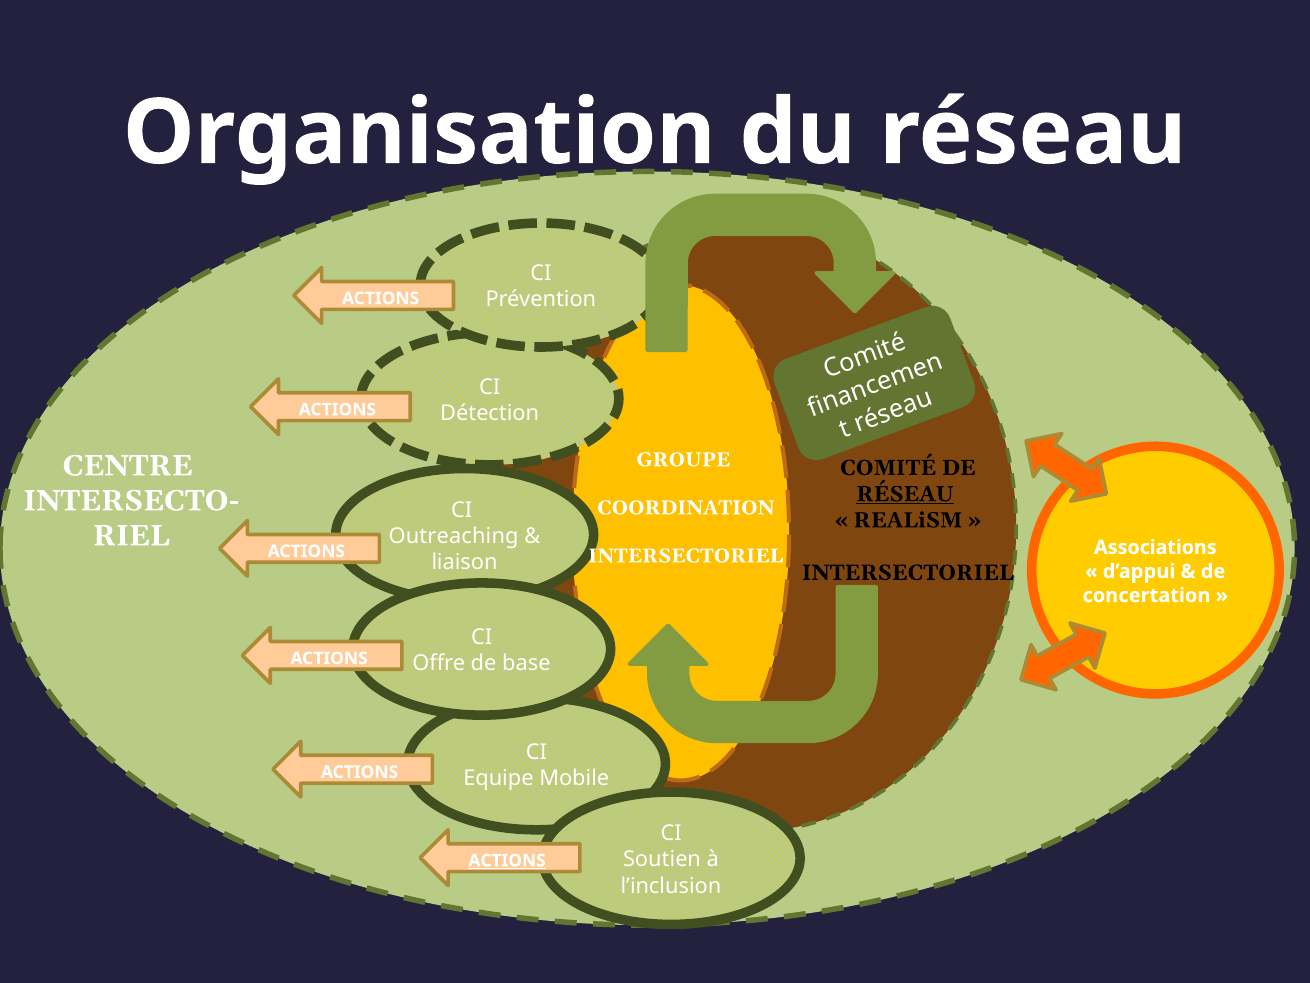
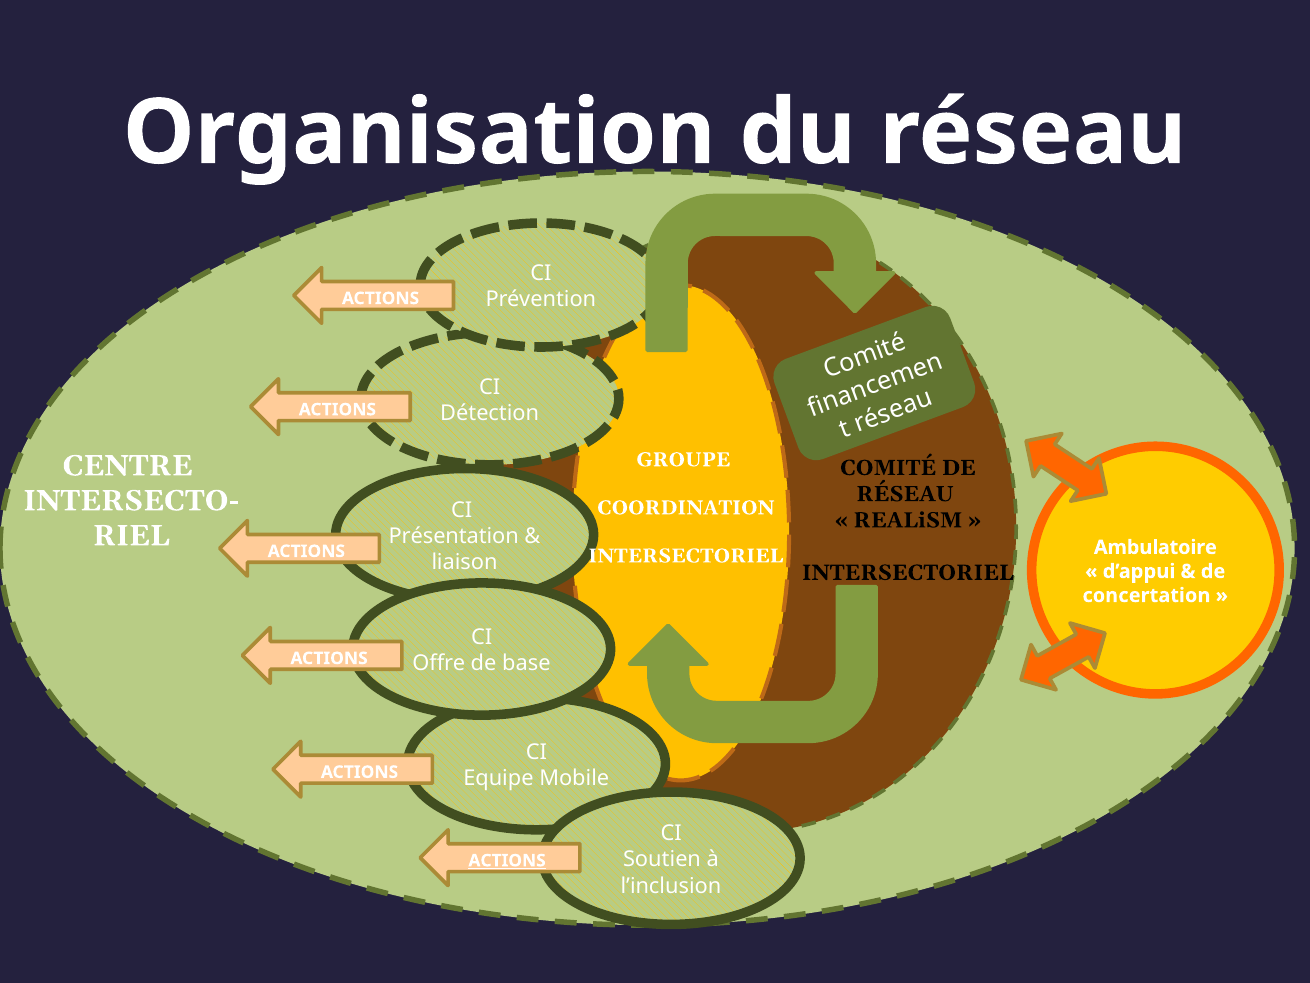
RÉSEAU at (905, 494) underline: present -> none
Outreaching: Outreaching -> Présentation
Associations: Associations -> Ambulatoire
